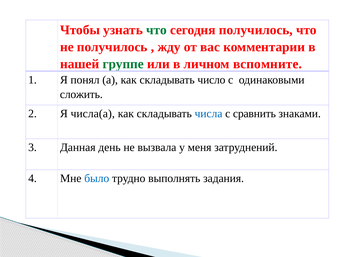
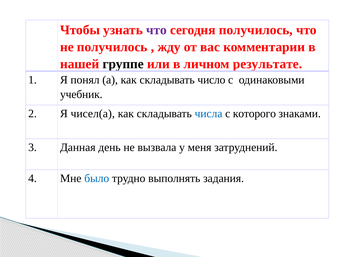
что at (156, 30) colour: green -> purple
группе colour: green -> black
вспомните: вспомните -> результате
сложить: сложить -> учебник
числа(а: числа(а -> чисел(а
сравнить: сравнить -> которого
